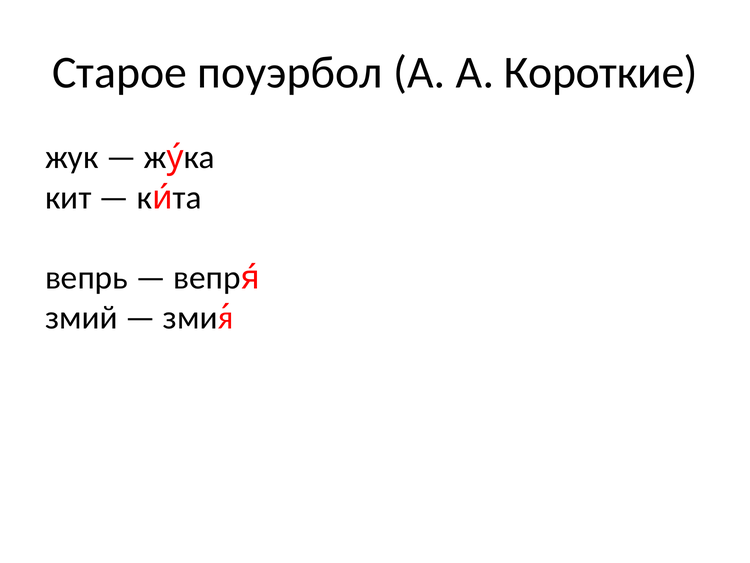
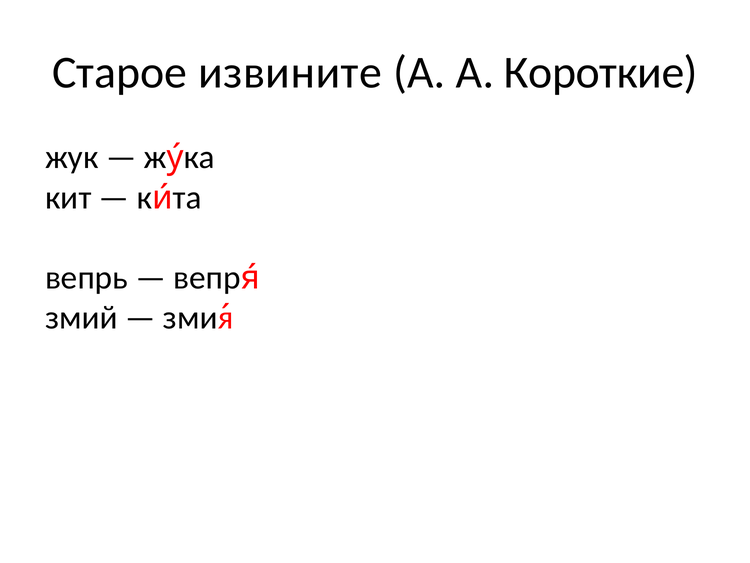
поуэрбол: поуэрбол -> извините
